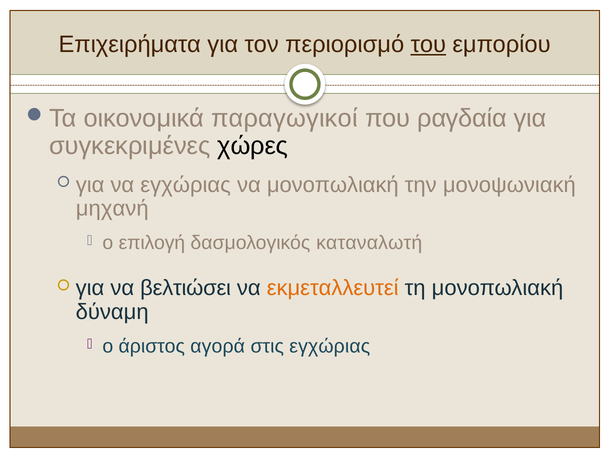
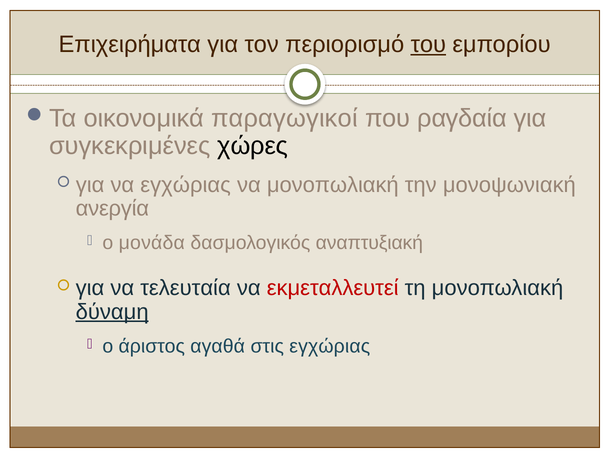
μηχανή: μηχανή -> ανεργία
επιλογή: επιλογή -> μονάδα
καταναλωτή: καταναλωτή -> αναπτυξιακή
βελτιώσει: βελτιώσει -> τελευταία
εκμεταλλευτεί colour: orange -> red
δύναμη underline: none -> present
αγορά: αγορά -> αγαθά
